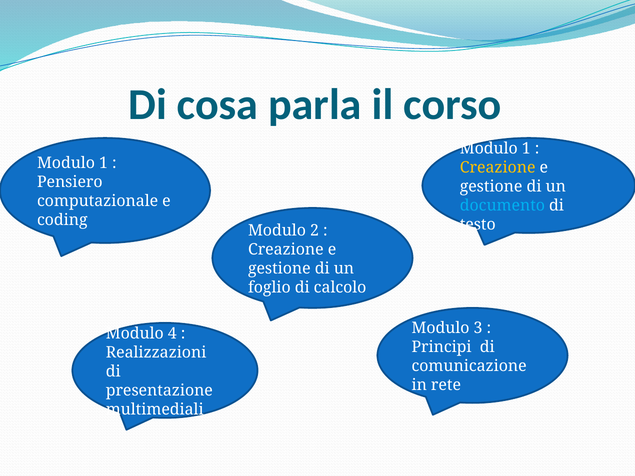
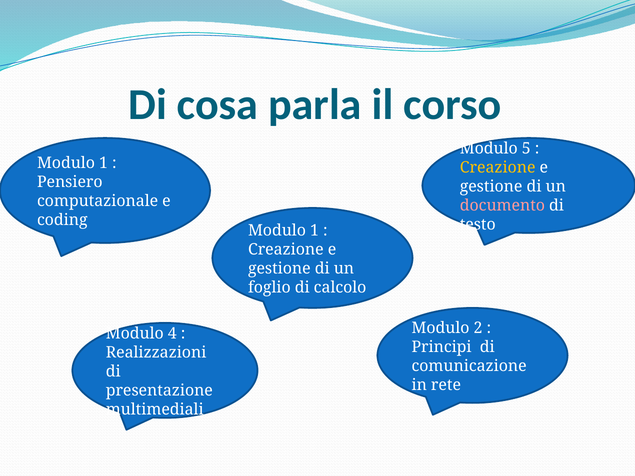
1 at (526, 149): 1 -> 5
documento colour: light blue -> pink
2 at (314, 231): 2 -> 1
3: 3 -> 2
